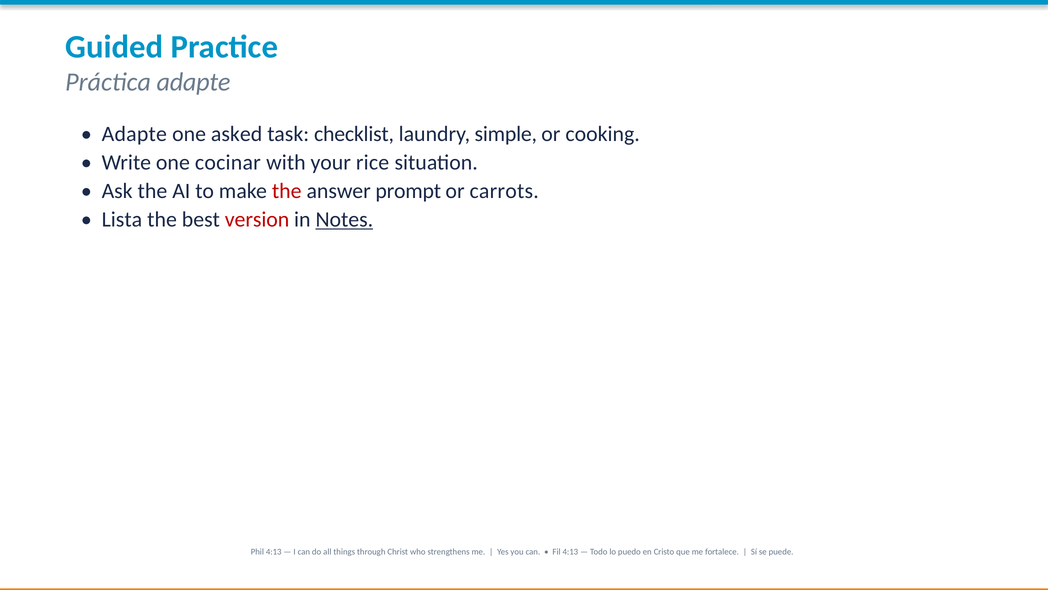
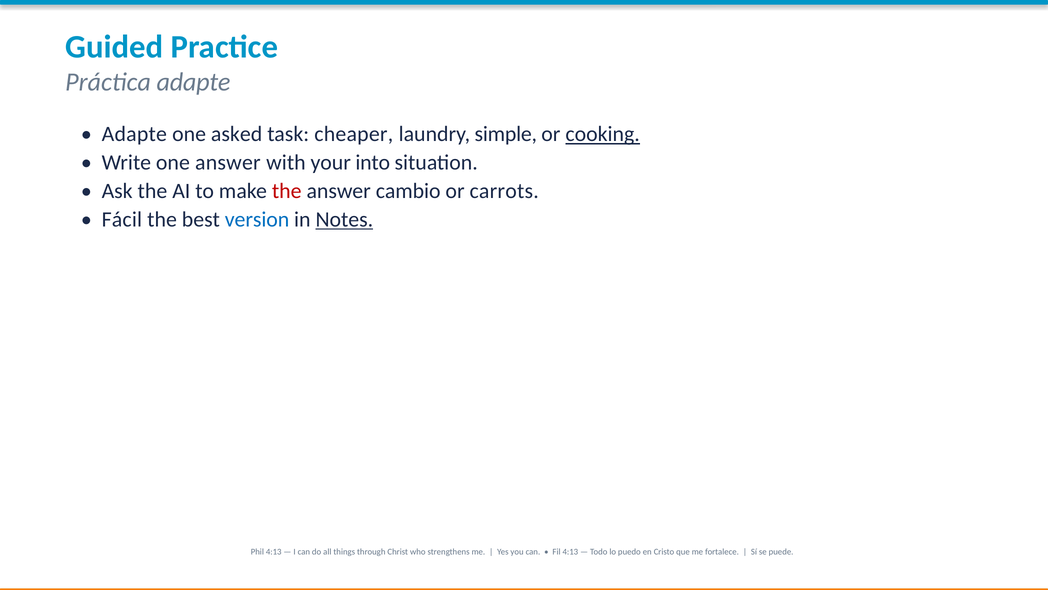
checklist: checklist -> cheaper
cooking underline: none -> present
one cocinar: cocinar -> answer
rice: rice -> into
prompt: prompt -> cambio
Lista: Lista -> Fácil
version colour: red -> blue
